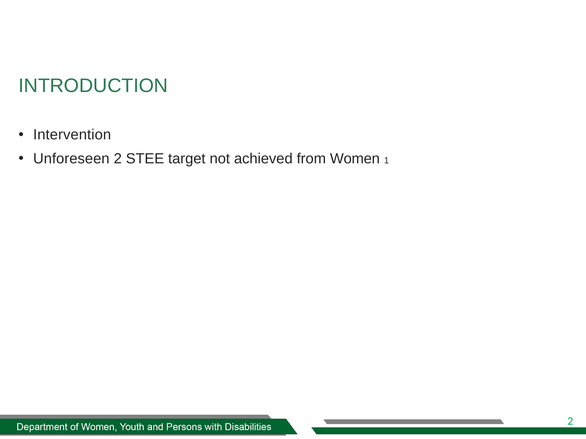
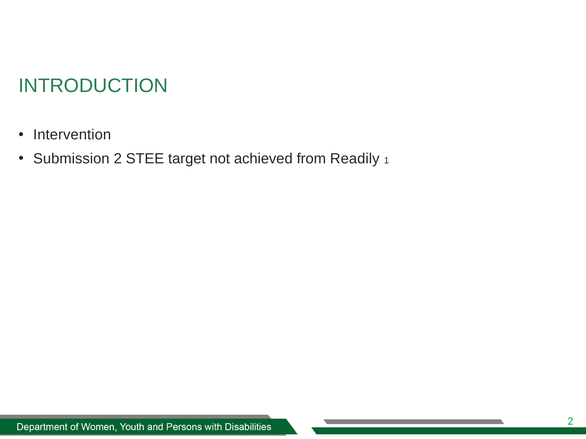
Unforeseen: Unforeseen -> Submission
Women: Women -> Readily
